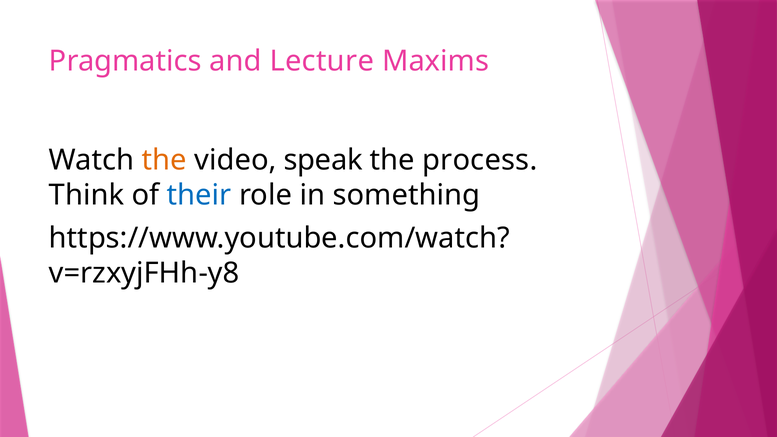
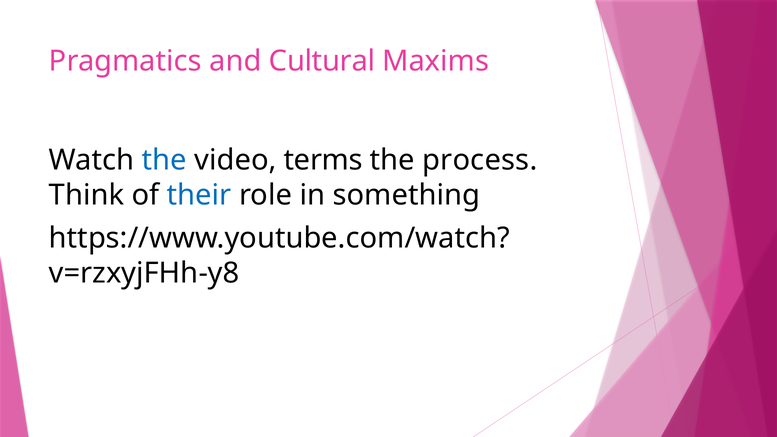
Lecture: Lecture -> Cultural
the at (164, 160) colour: orange -> blue
speak: speak -> terms
